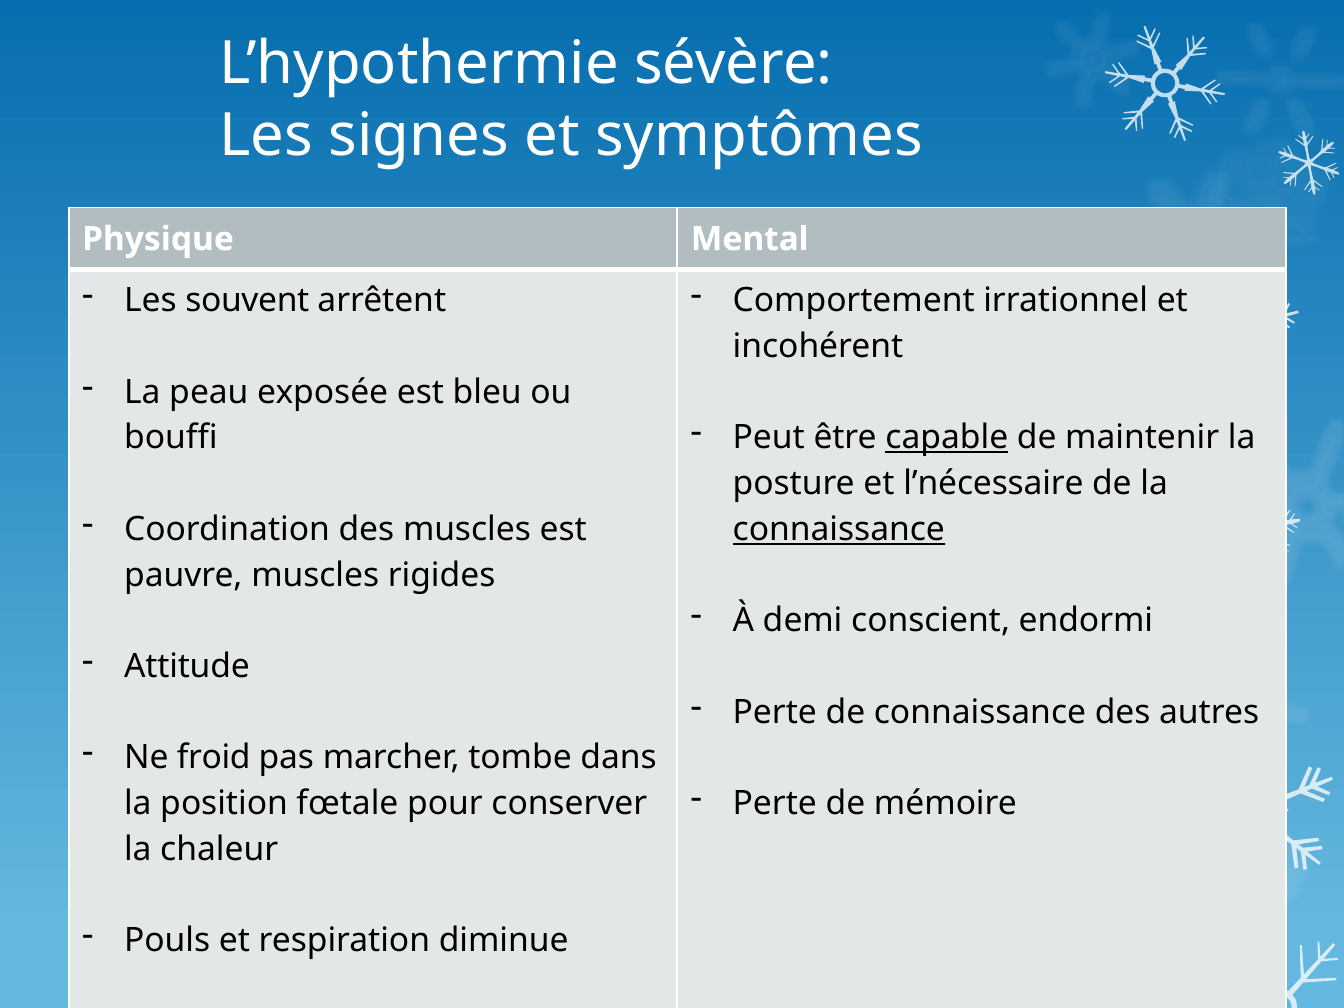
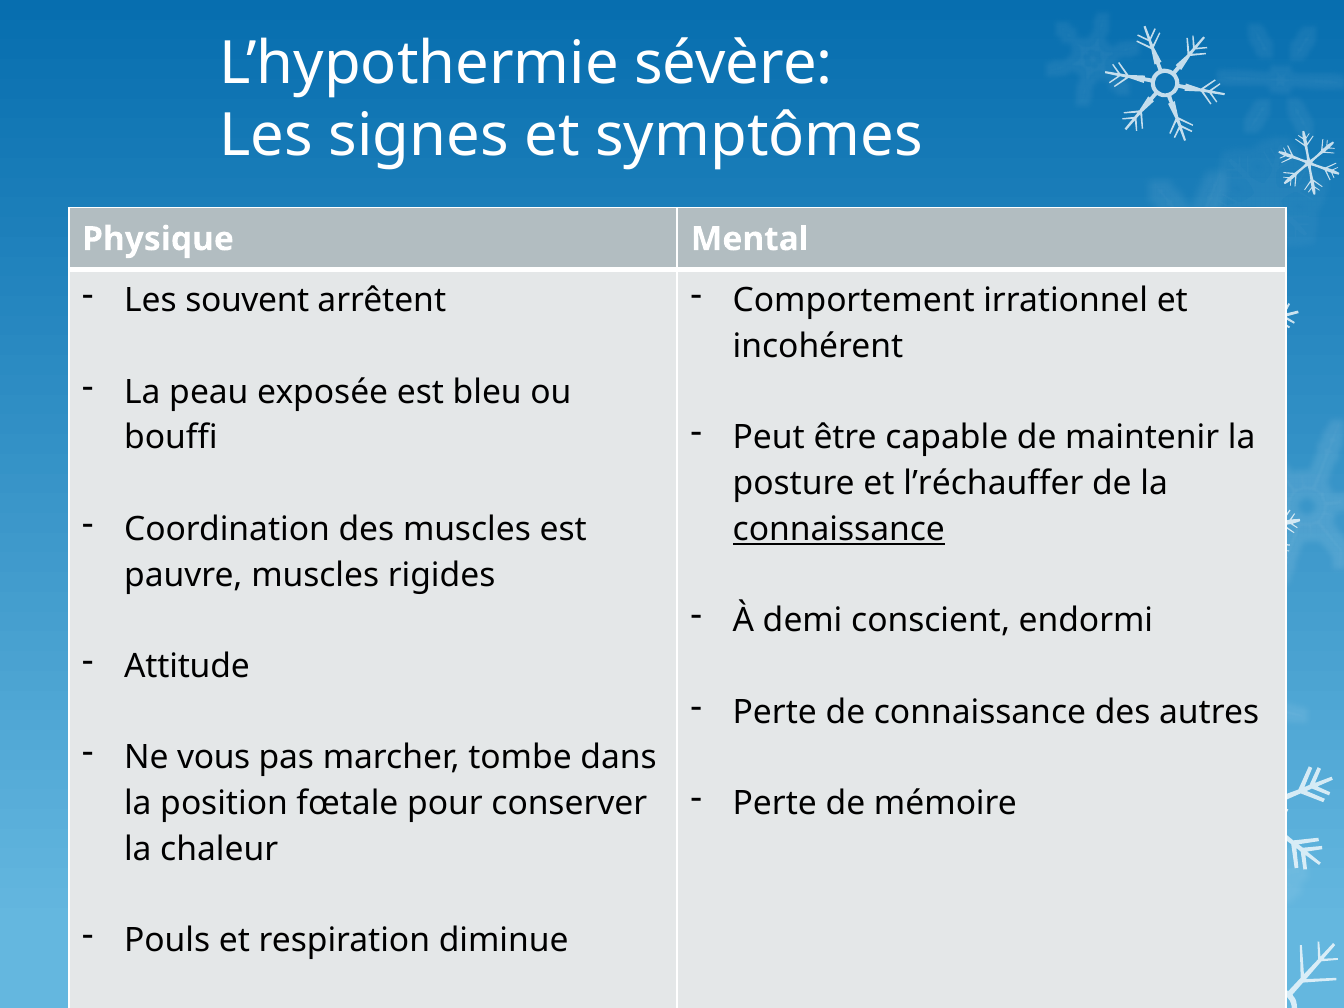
capable underline: present -> none
l’nécessaire: l’nécessaire -> l’réchauffer
froid: froid -> vous
